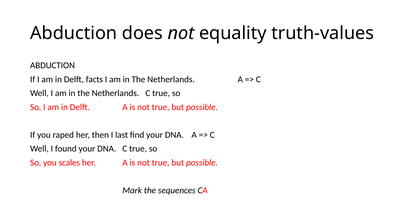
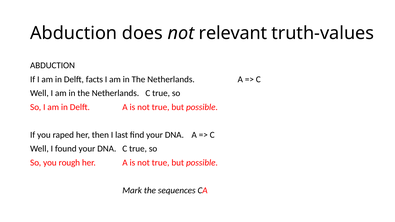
equality: equality -> relevant
scales: scales -> rough
